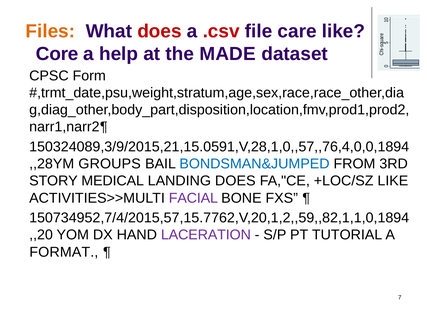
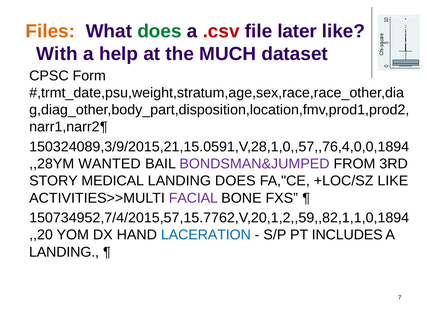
does at (159, 31) colour: red -> green
care: care -> later
Core: Core -> With
MADE: MADE -> MUCH
GROUPS: GROUPS -> WANTED
BONDSMAN&JUMPED colour: blue -> purple
LACERATION colour: purple -> blue
TUTORIAL: TUTORIAL -> INCLUDES
FORMAT at (64, 252): FORMAT -> LANDING
